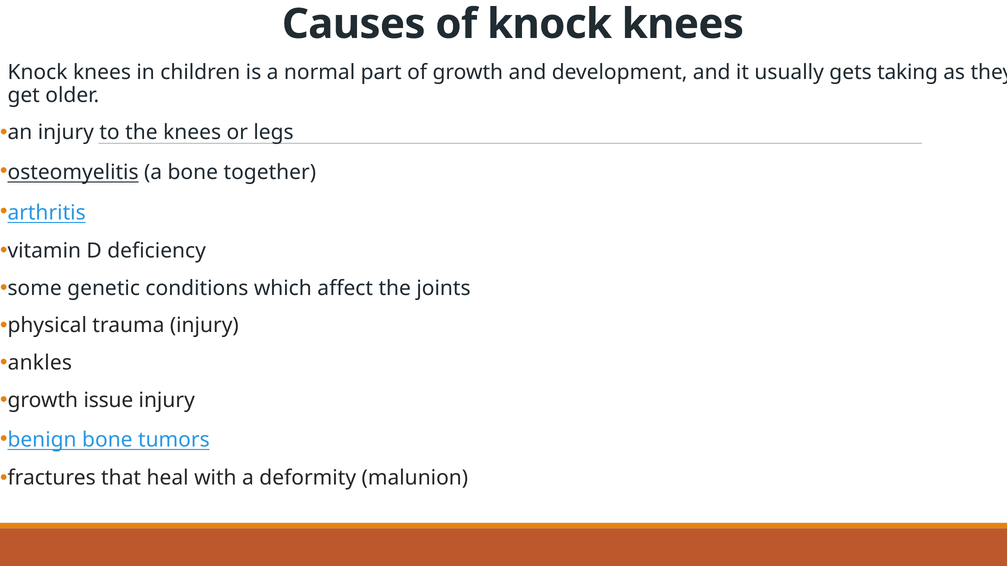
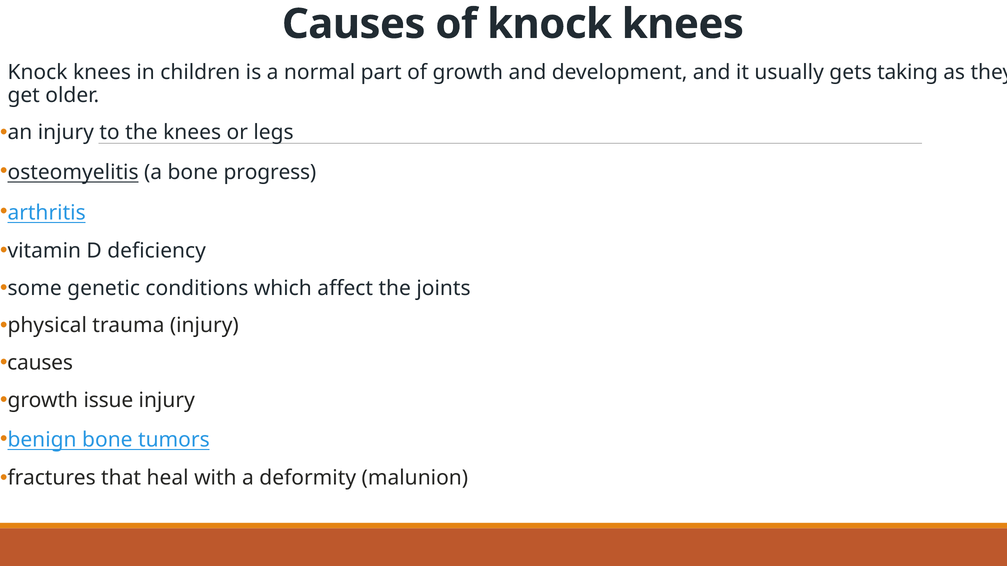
together: together -> progress
ankles at (40, 363): ankles -> causes
